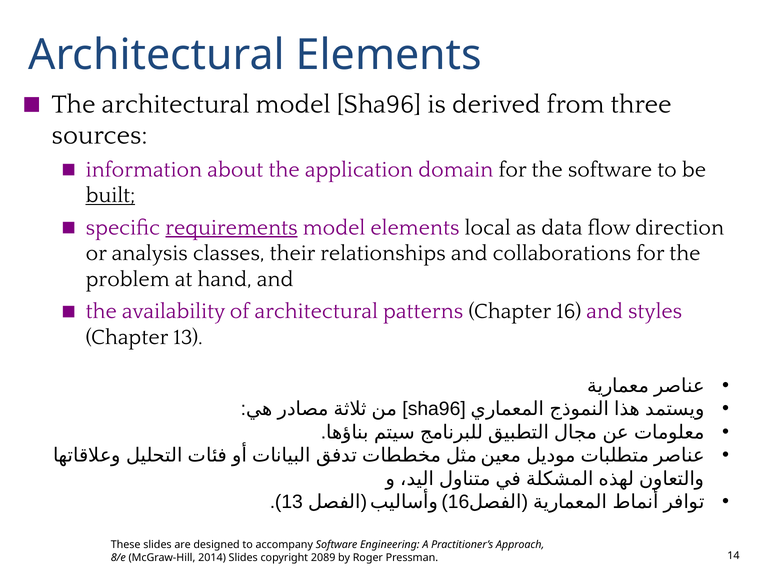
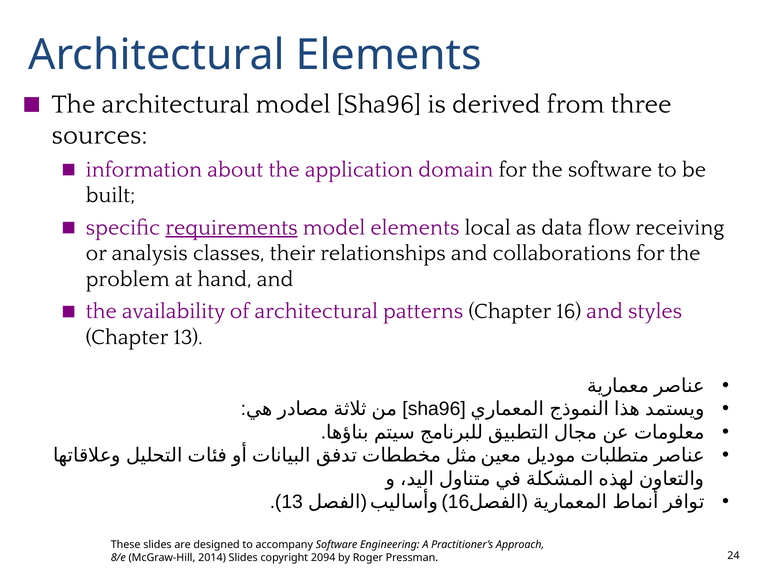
built underline: present -> none
direction: direction -> receiving
2089: 2089 -> 2094
14: 14 -> 24
